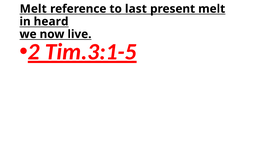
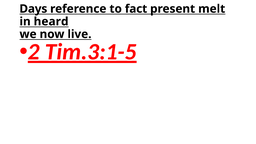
Melt at (33, 9): Melt -> Days
last: last -> fact
